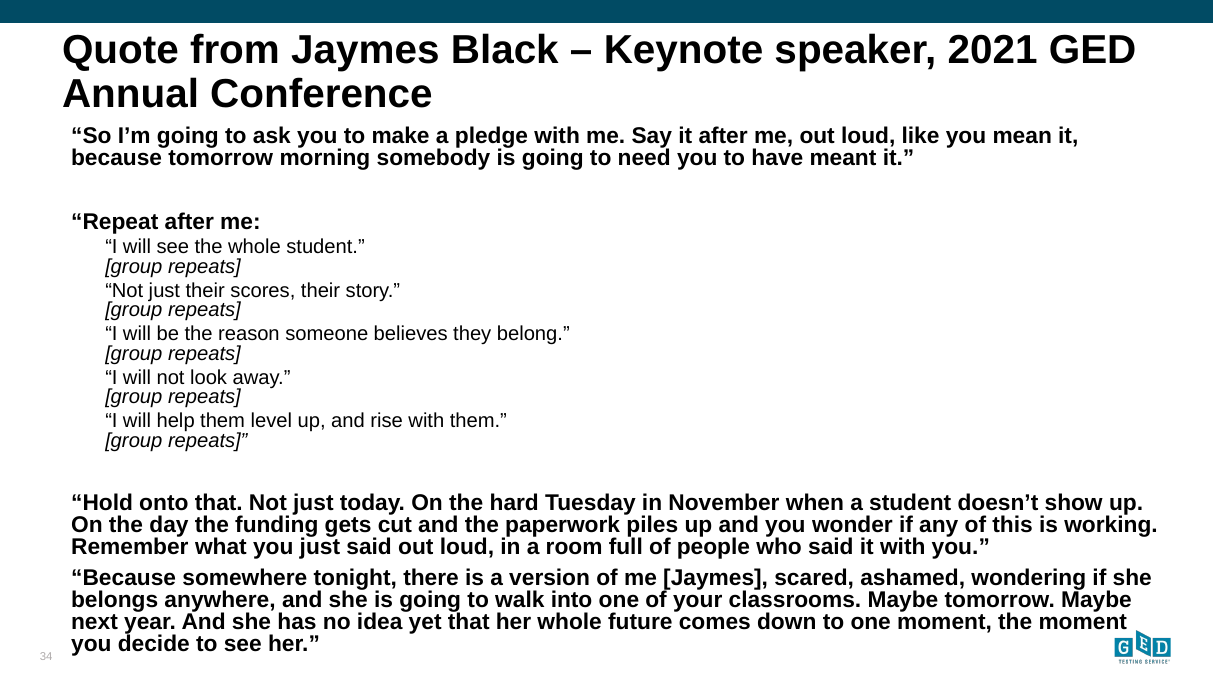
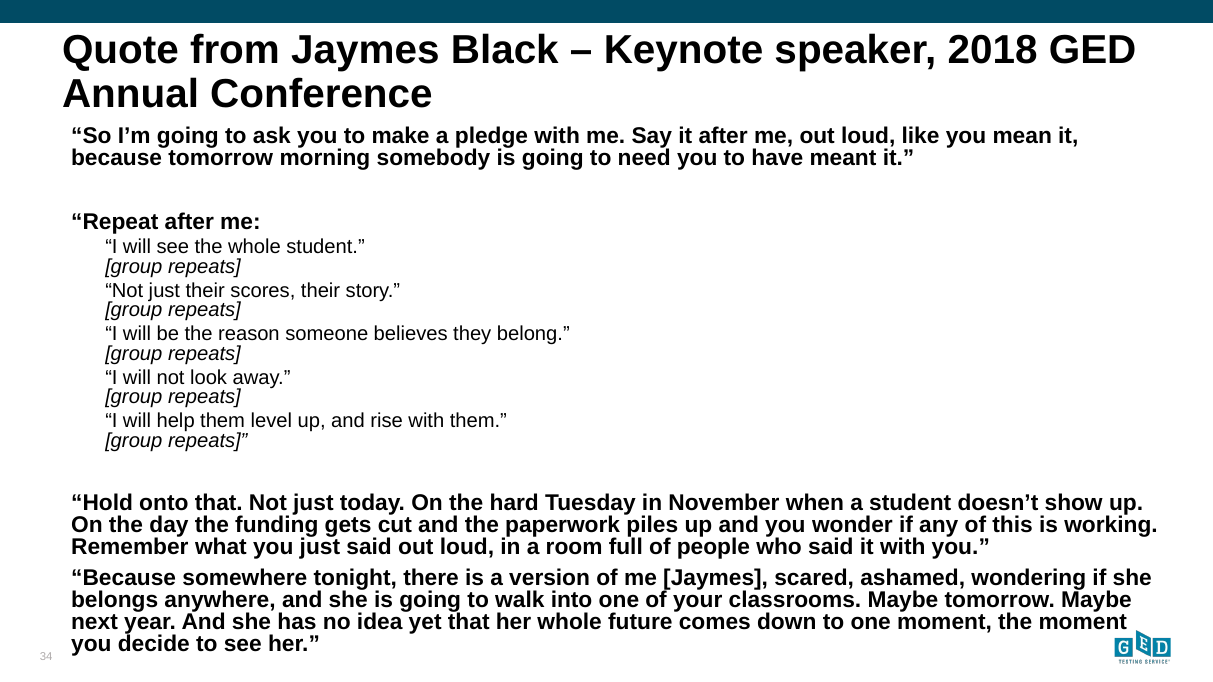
2021: 2021 -> 2018
